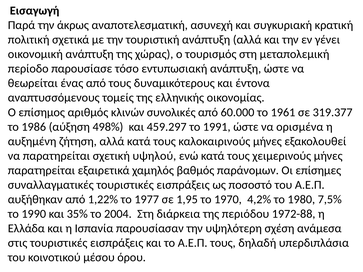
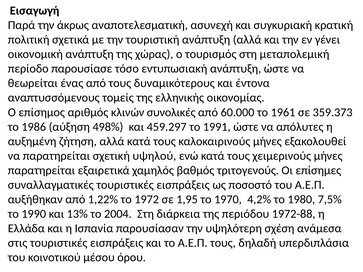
319.377: 319.377 -> 359.373
ορισμένα: ορισμένα -> απόλυτες
παράνομων: παράνομων -> τριτογενούς
1977: 1977 -> 1972
35%: 35% -> 13%
